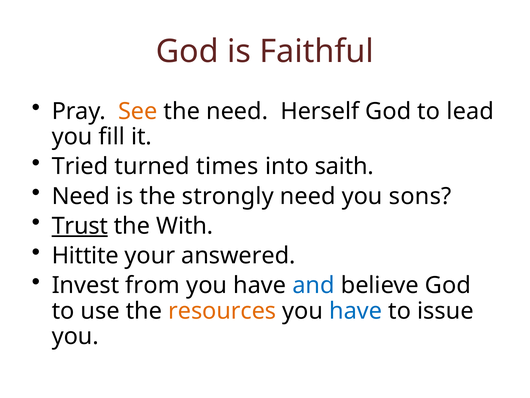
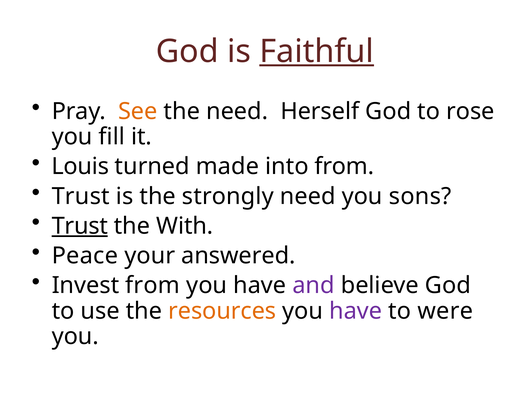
Faithful underline: none -> present
lead: lead -> rose
Tried: Tried -> Louis
times: times -> made
into saith: saith -> from
Need at (81, 196): Need -> Trust
Hittite: Hittite -> Peace
and colour: blue -> purple
have at (356, 311) colour: blue -> purple
issue: issue -> were
